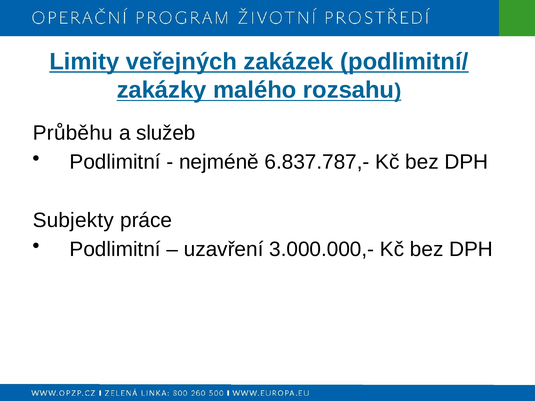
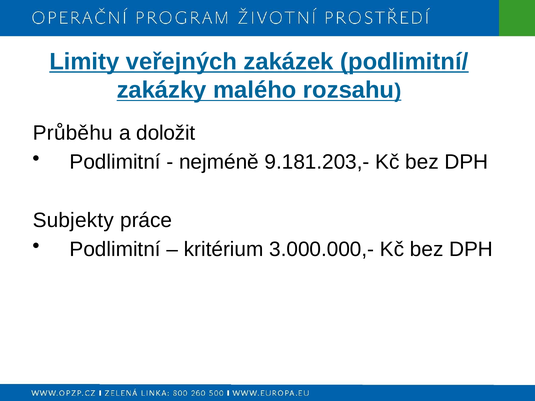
služeb: služeb -> doložit
6.837.787,-: 6.837.787,- -> 9.181.203,-
uzavření: uzavření -> kritérium
